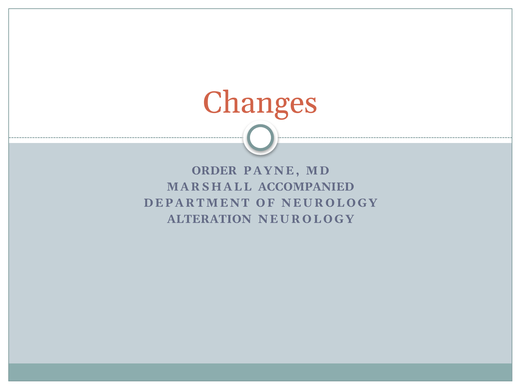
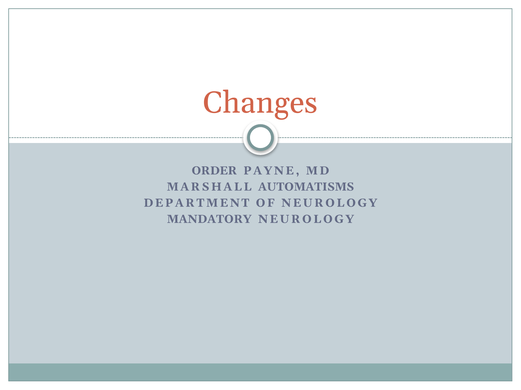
ACCOMPANIED: ACCOMPANIED -> AUTOMATISMS
ALTERATION: ALTERATION -> MANDATORY
